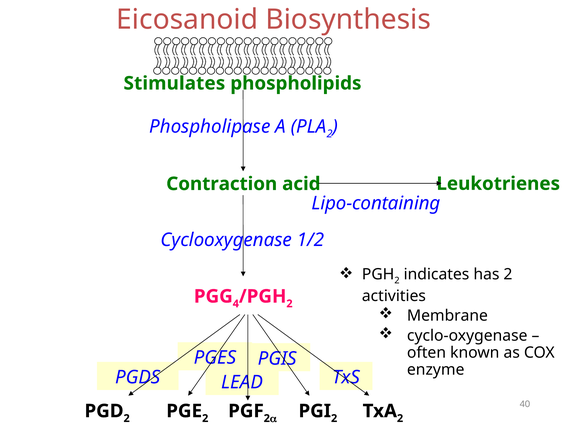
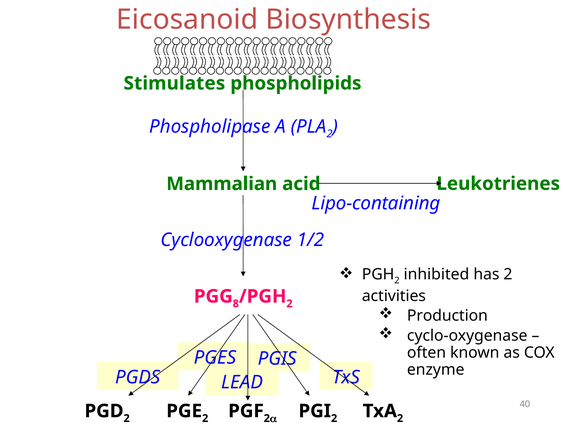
Contraction: Contraction -> Mammalian
indicates: indicates -> inhibited
4: 4 -> 8
Membrane: Membrane -> Production
